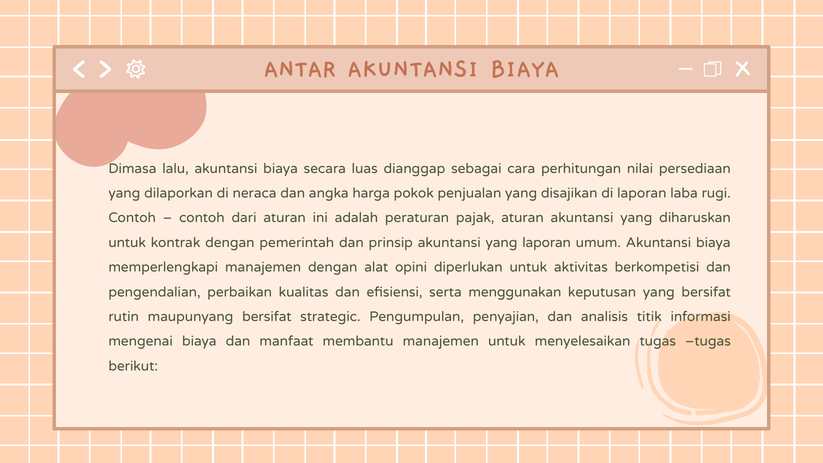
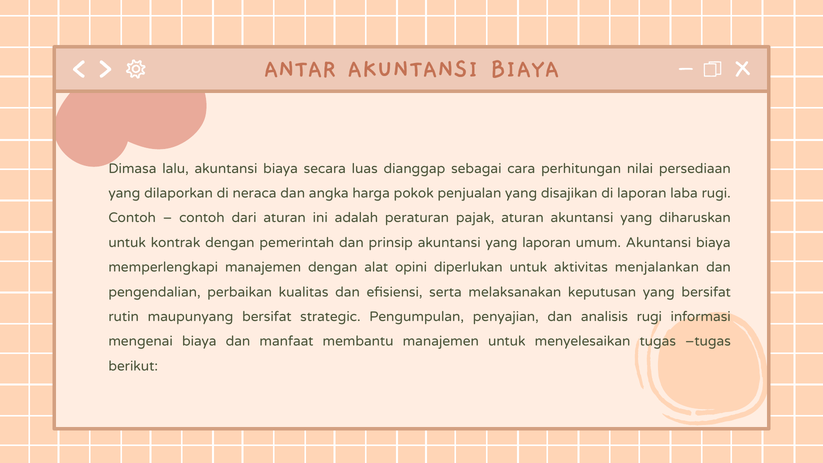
berkompetisi: berkompetisi -> menjalankan
menggunakan: menggunakan -> melaksanakan
analisis titik: titik -> rugi
